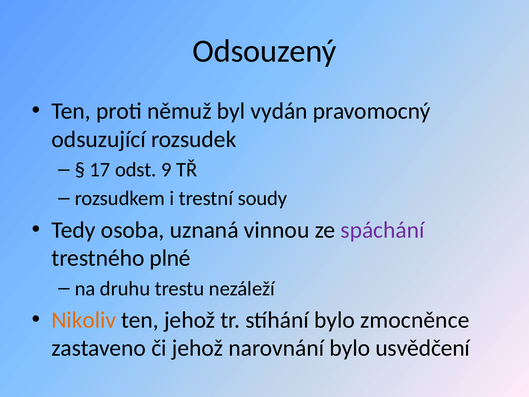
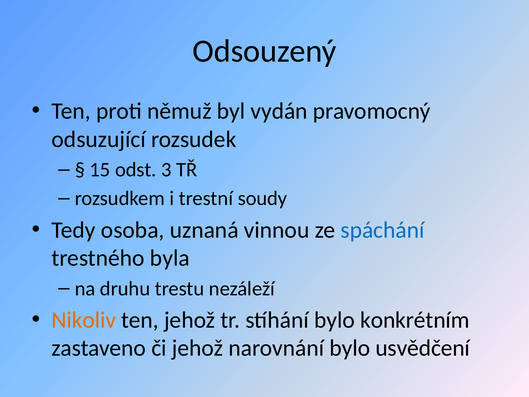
17: 17 -> 15
9: 9 -> 3
spáchání colour: purple -> blue
plné: plné -> byla
zmocněnce: zmocněnce -> konkrétním
